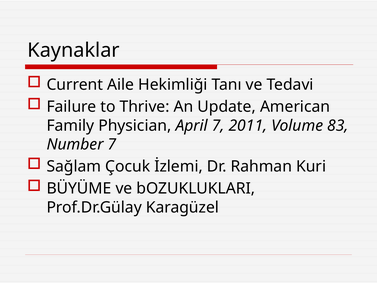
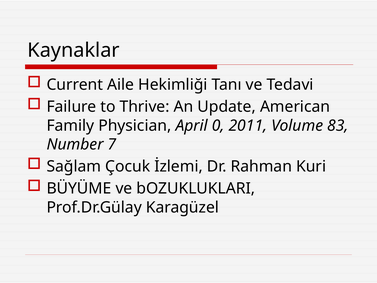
April 7: 7 -> 0
